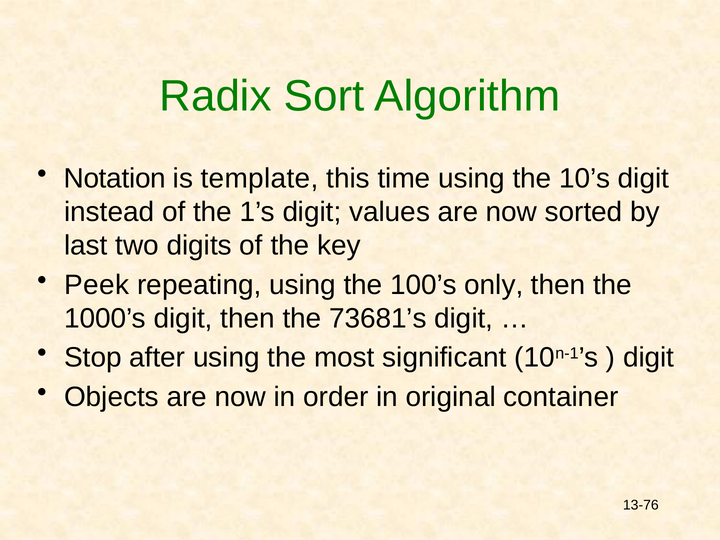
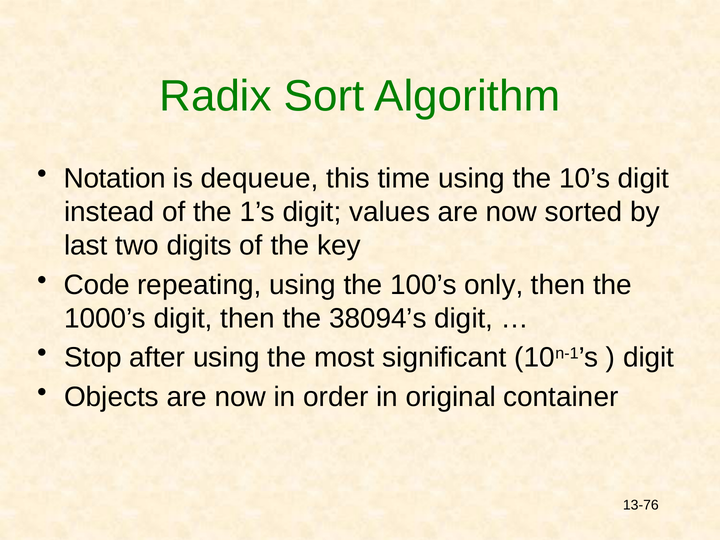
template: template -> dequeue
Peek: Peek -> Code
73681’s: 73681’s -> 38094’s
